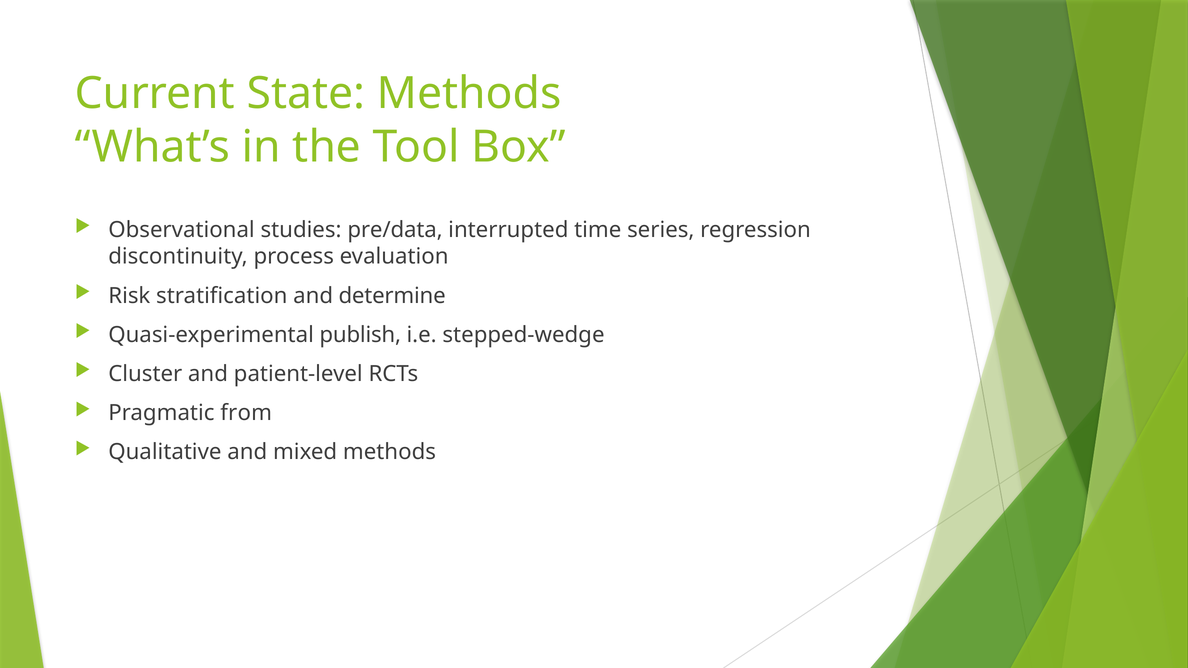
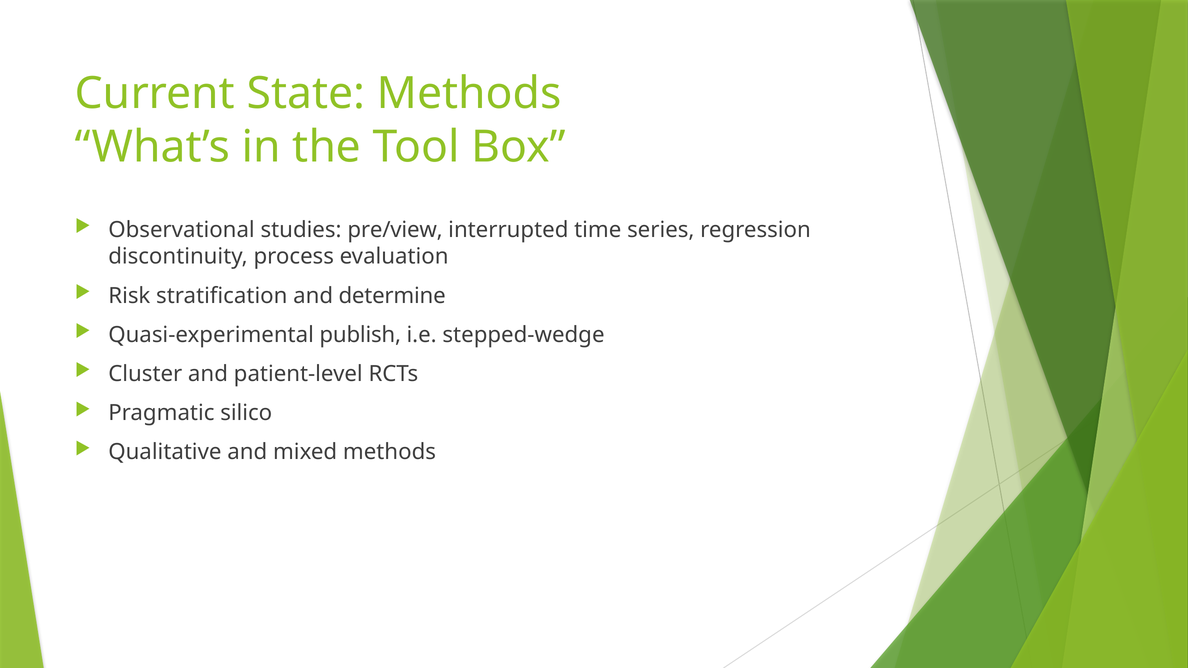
pre/data: pre/data -> pre/view
from: from -> silico
